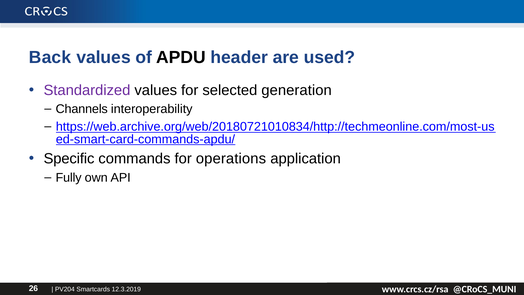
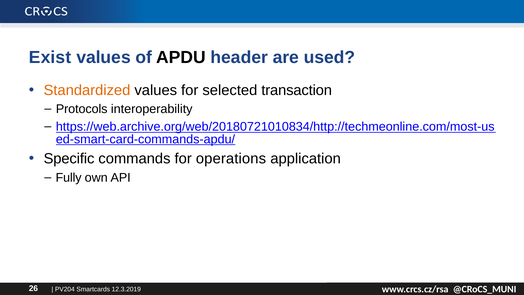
Back: Back -> Exist
Standardized colour: purple -> orange
generation: generation -> transaction
Channels: Channels -> Protocols
